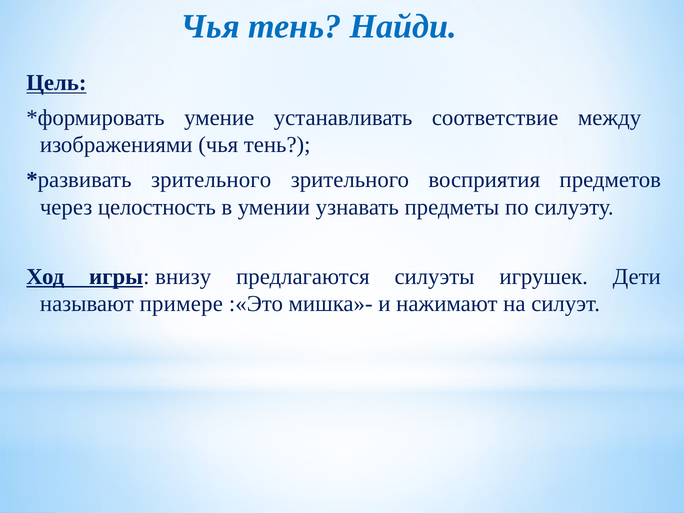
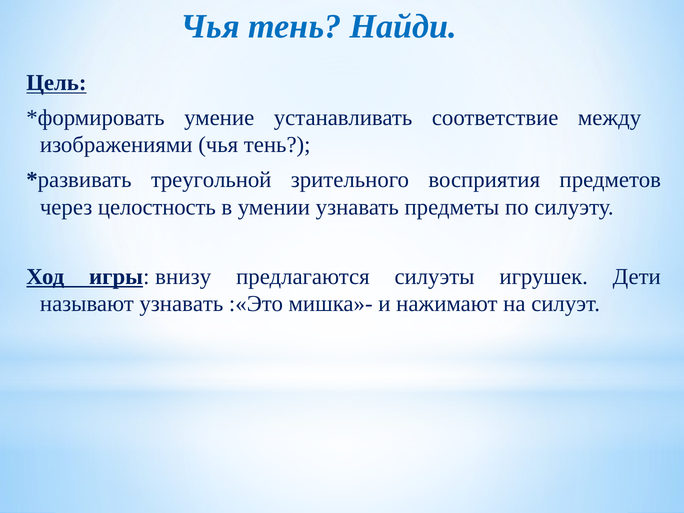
зрительного at (211, 180): зрительного -> треугольной
называют примере: примере -> узнавать
